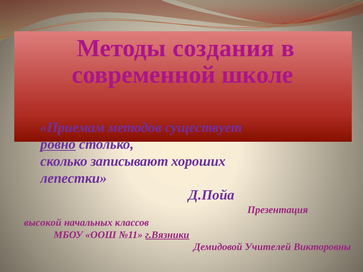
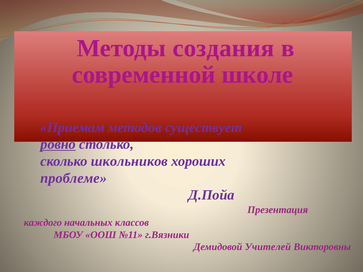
записывают: записывают -> школьников
лепестки: лепестки -> проблеме
высокой: высокой -> каждого
г.Вязники underline: present -> none
